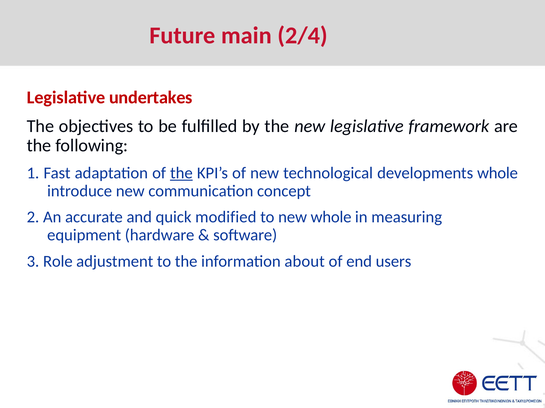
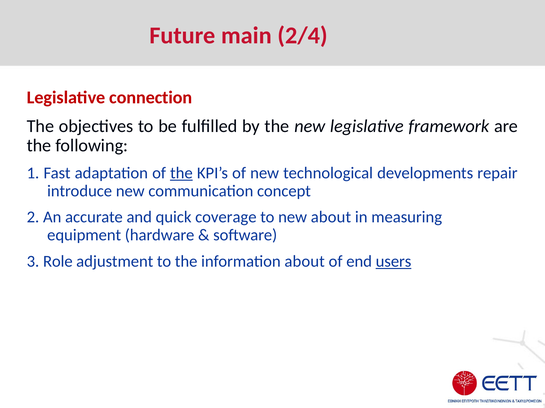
undertakes: undertakes -> connection
developments whole: whole -> repair
modified: modified -> coverage
new whole: whole -> about
users underline: none -> present
